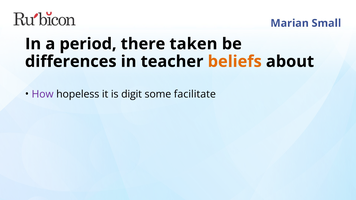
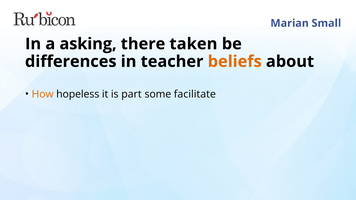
period: period -> asking
How colour: purple -> orange
digit: digit -> part
